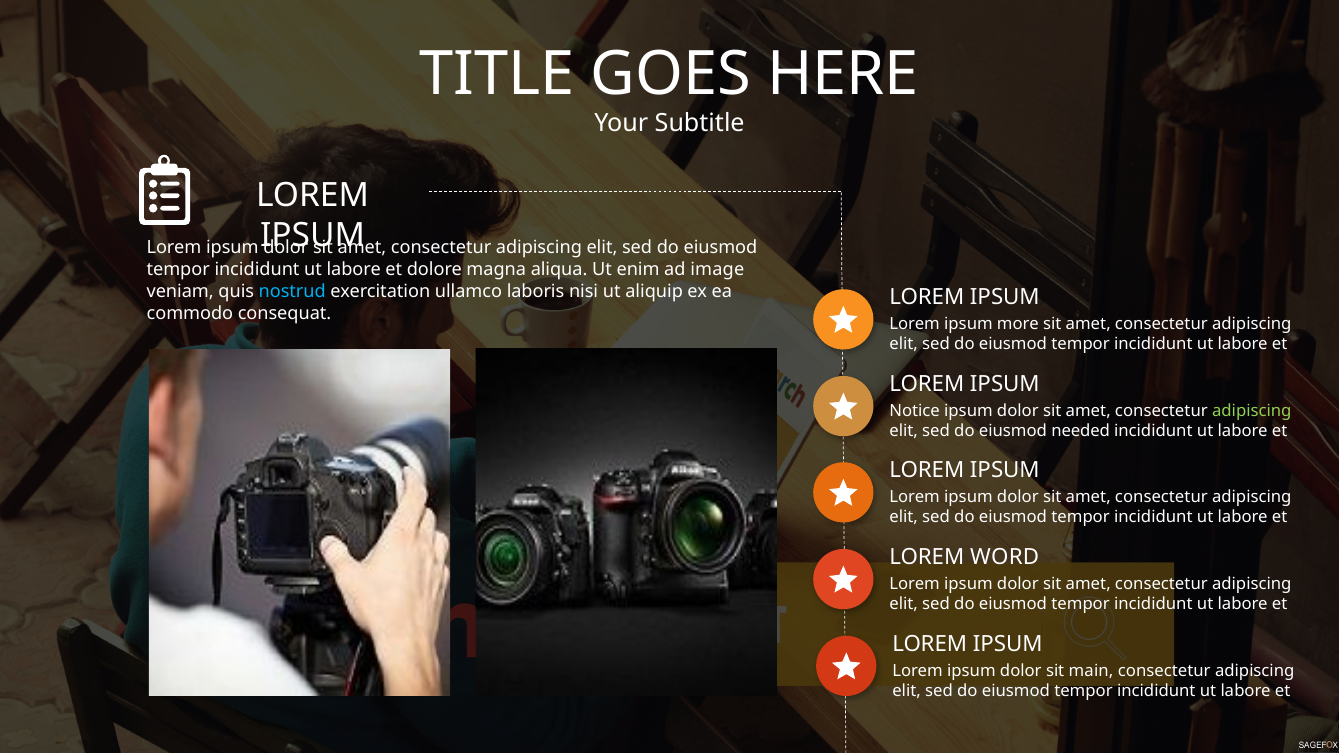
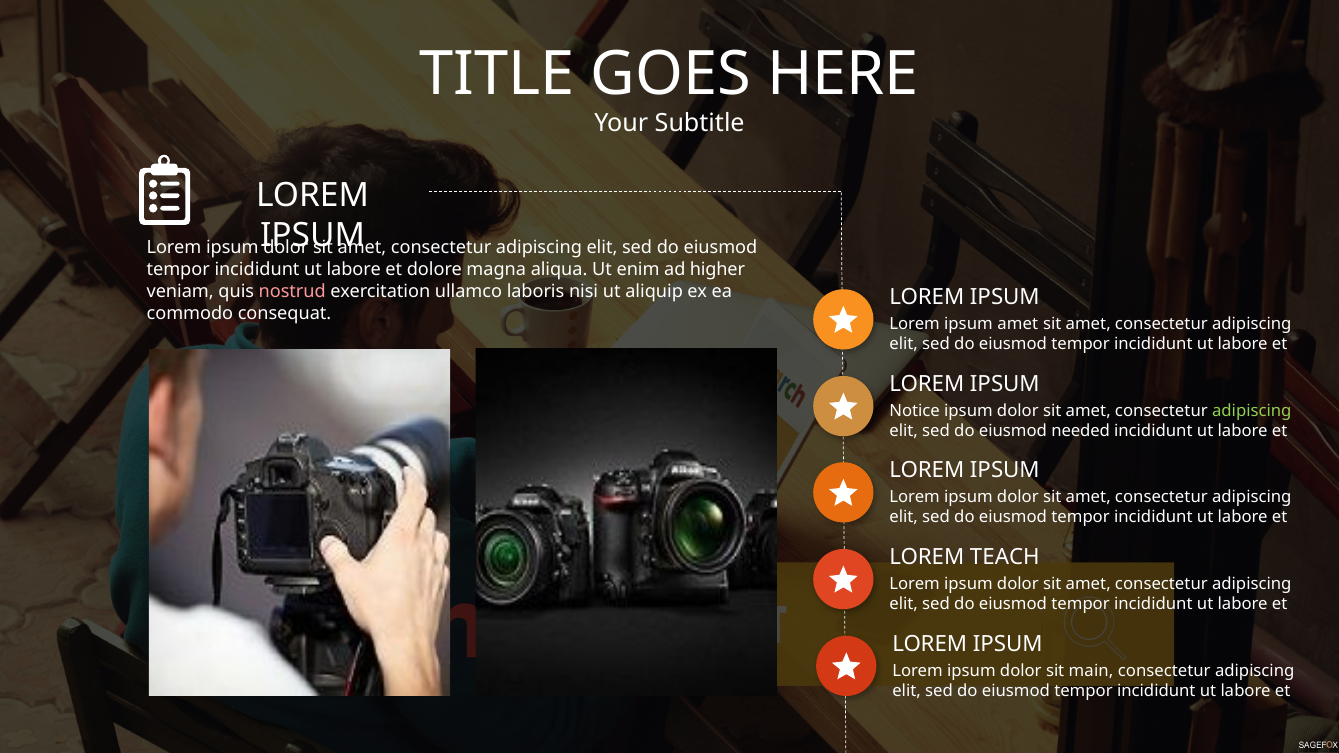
image: image -> higher
nostrud colour: light blue -> pink
ipsum more: more -> amet
WORD: WORD -> TEACH
